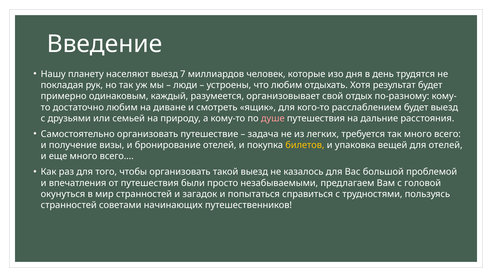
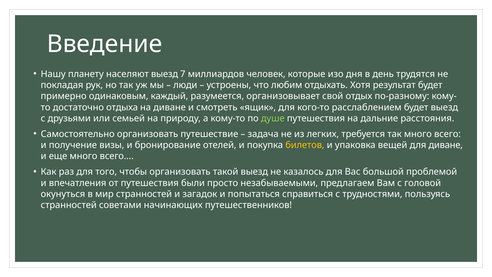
достаточно любим: любим -> отдыха
душе colour: pink -> light green
для отелей: отелей -> диване
